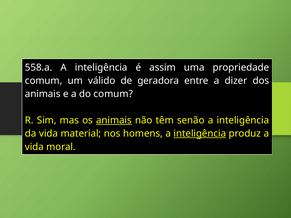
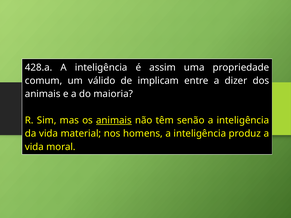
558.a: 558.a -> 428.a
geradora: geradora -> implicam
do comum: comum -> maioria
inteligência at (200, 134) underline: present -> none
